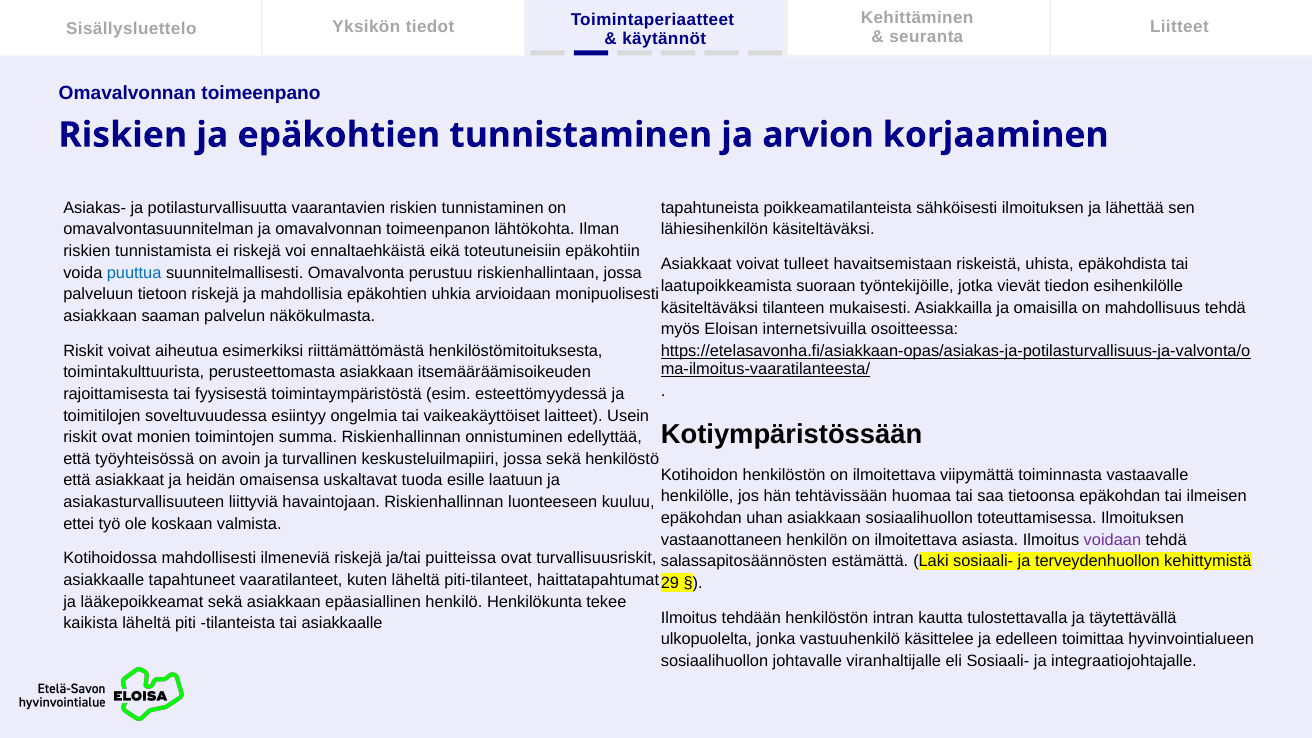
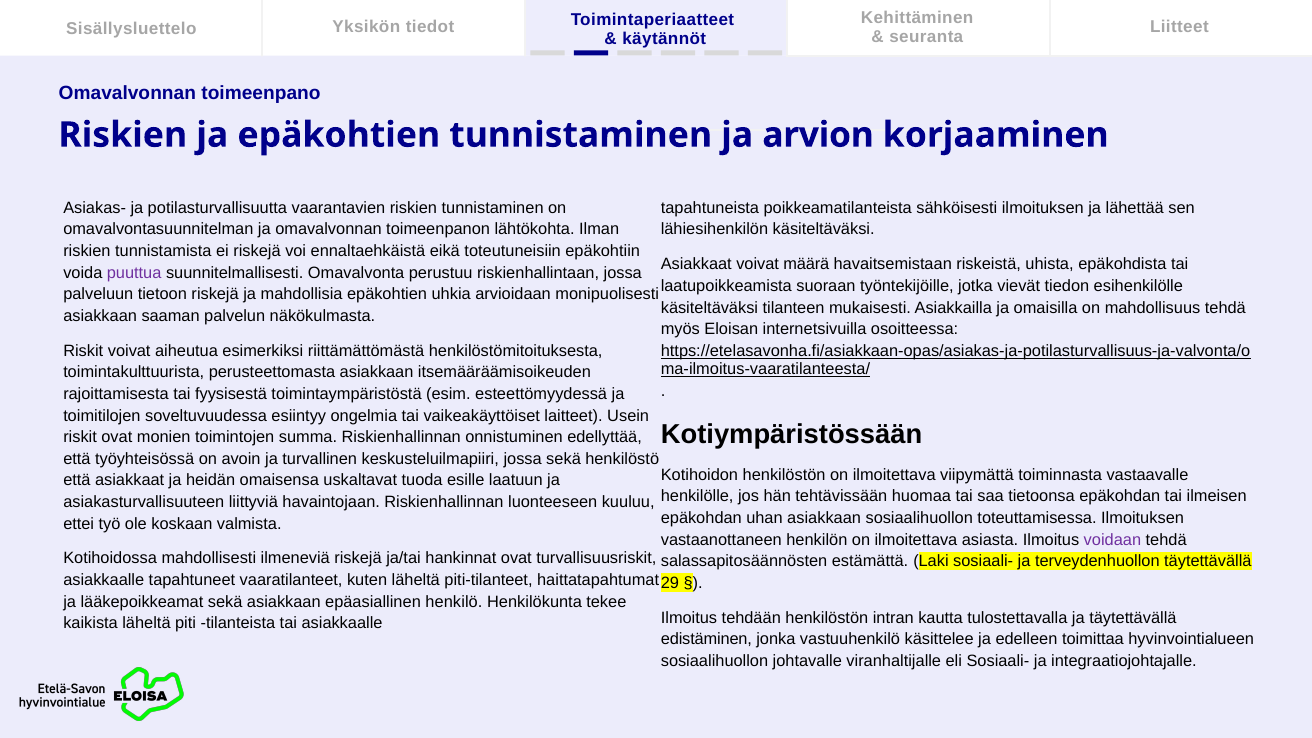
tulleet: tulleet -> määrä
puuttua colour: blue -> purple
puitteissa: puitteissa -> hankinnat
terveydenhuollon kehittymistä: kehittymistä -> täytettävällä
ulkopuolelta: ulkopuolelta -> edistäminen
